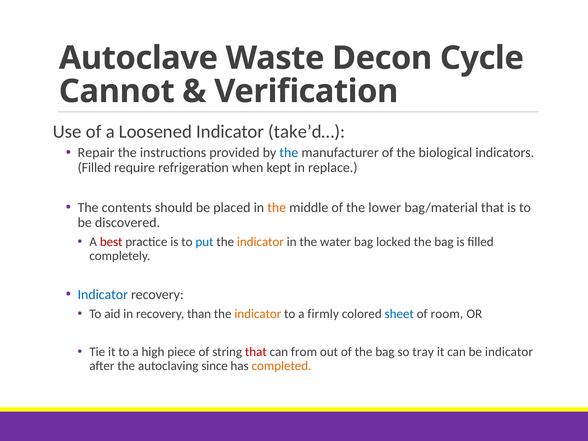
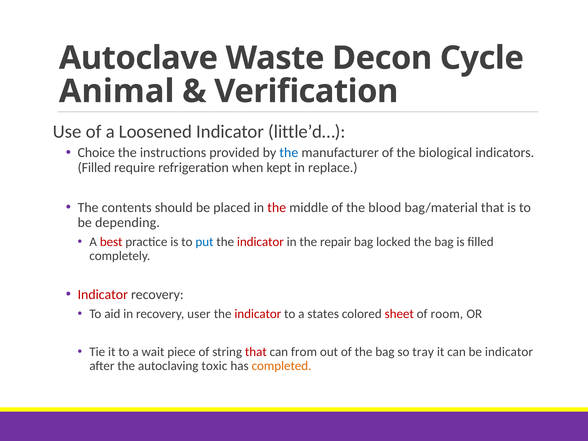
Cannot: Cannot -> Animal
take’d…: take’d… -> little’d…
Repair: Repair -> Choice
the at (277, 207) colour: orange -> red
lower: lower -> blood
discovered: discovered -> depending
indicator at (260, 242) colour: orange -> red
water: water -> repair
Indicator at (103, 294) colour: blue -> red
than: than -> user
indicator at (258, 314) colour: orange -> red
firmly: firmly -> states
sheet colour: blue -> red
high: high -> wait
since: since -> toxic
